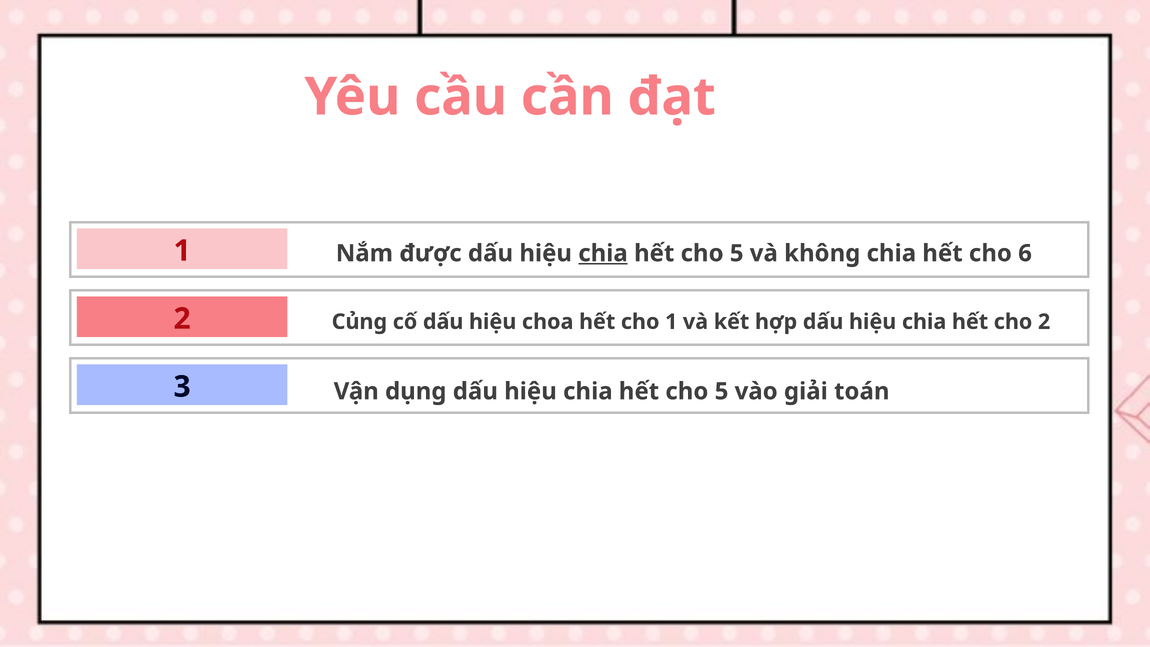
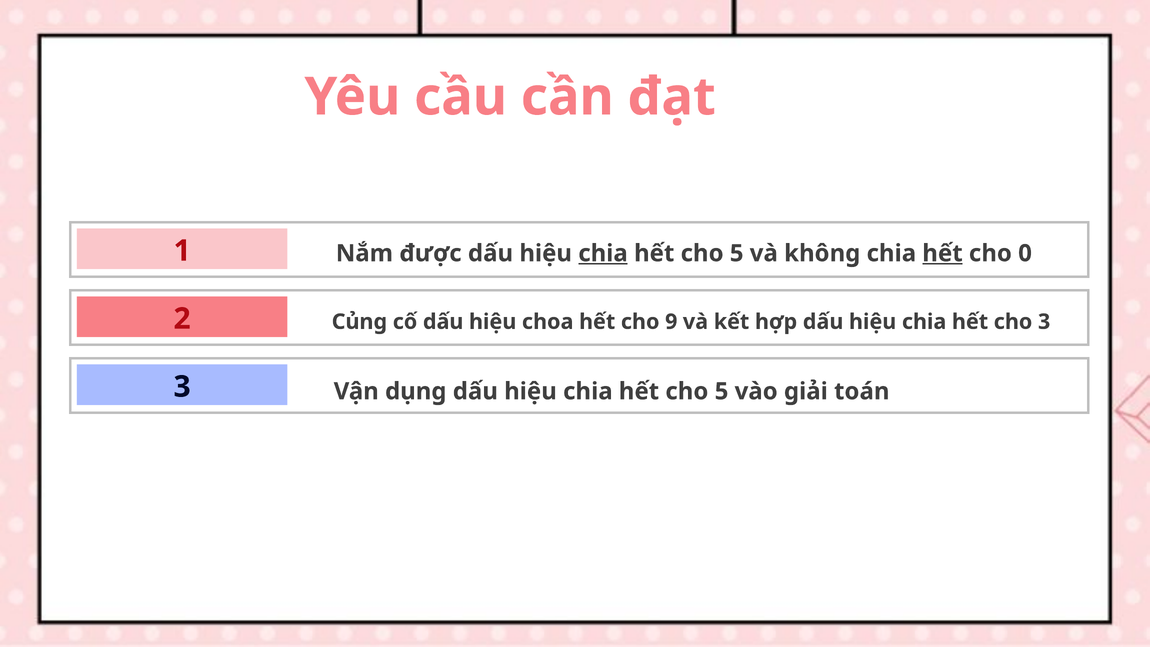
hết at (942, 253) underline: none -> present
6: 6 -> 0
cho 1: 1 -> 9
cho 2: 2 -> 3
